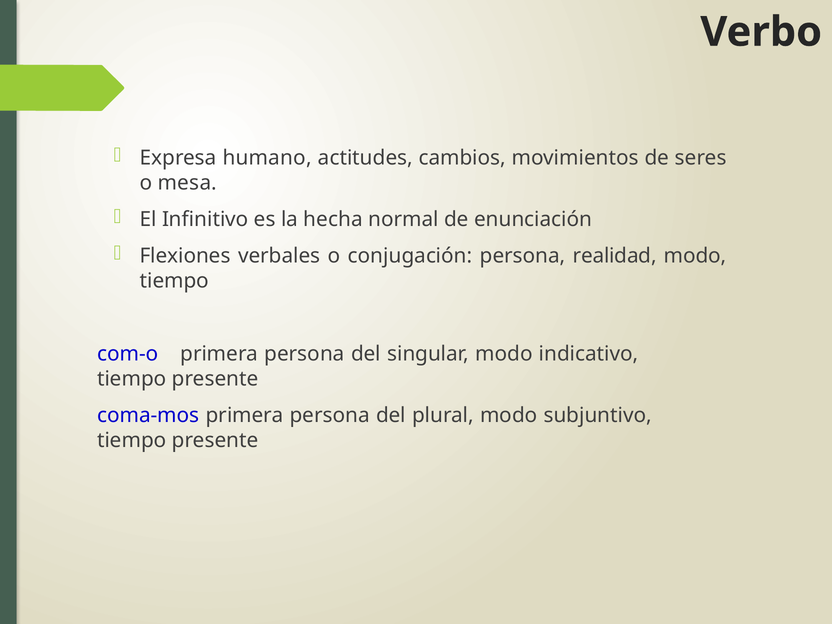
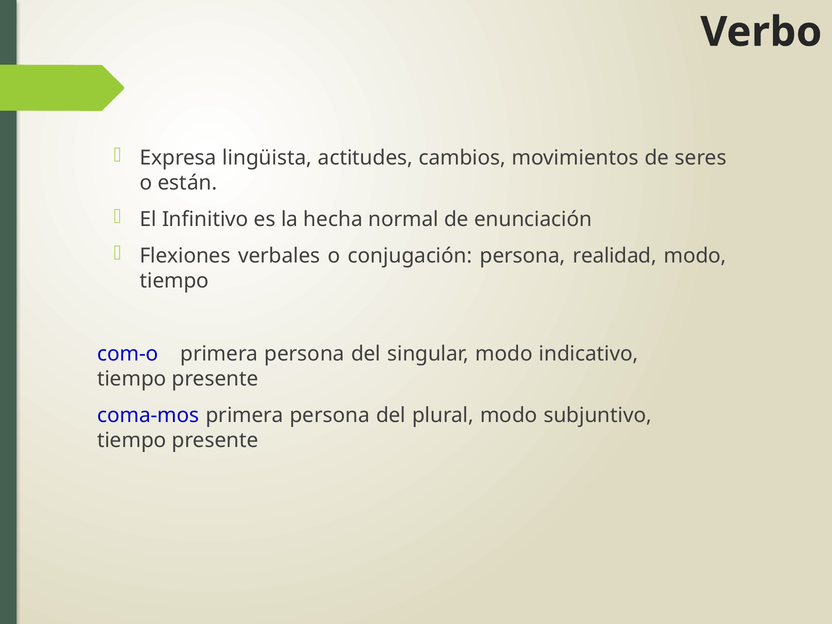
humano: humano -> lingüista
mesa: mesa -> están
